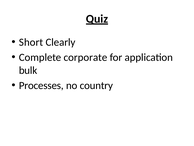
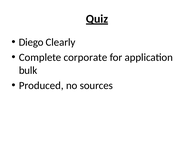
Short: Short -> Diego
Processes: Processes -> Produced
country: country -> sources
